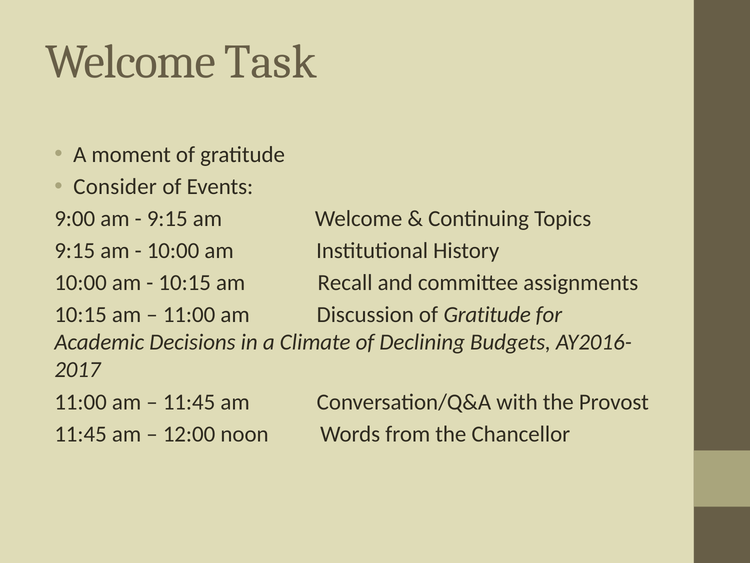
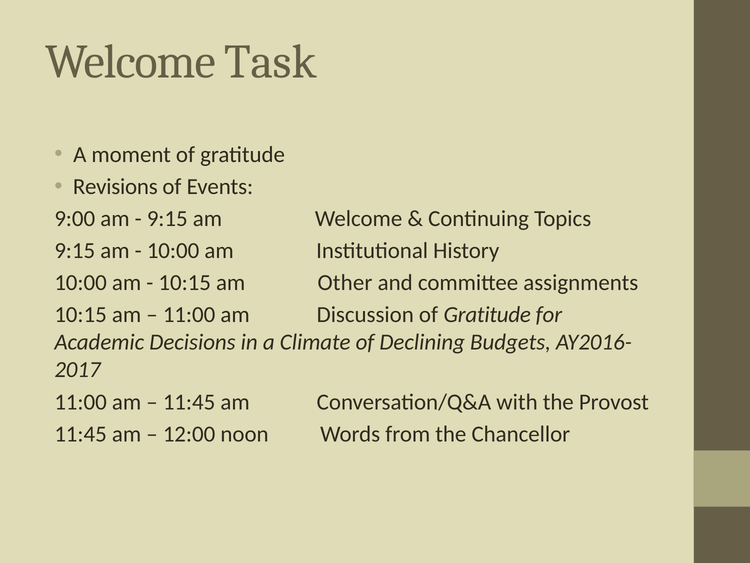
Consider: Consider -> Revisions
Recall: Recall -> Other
